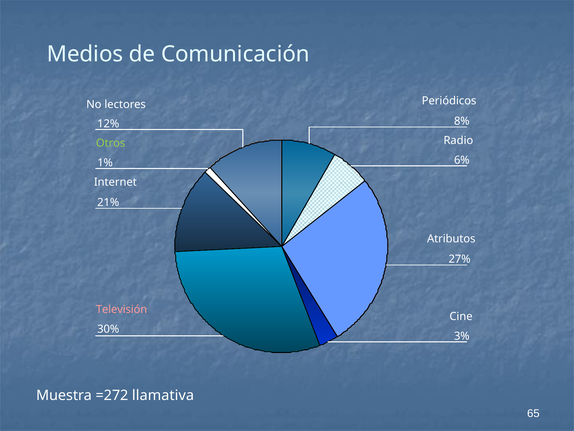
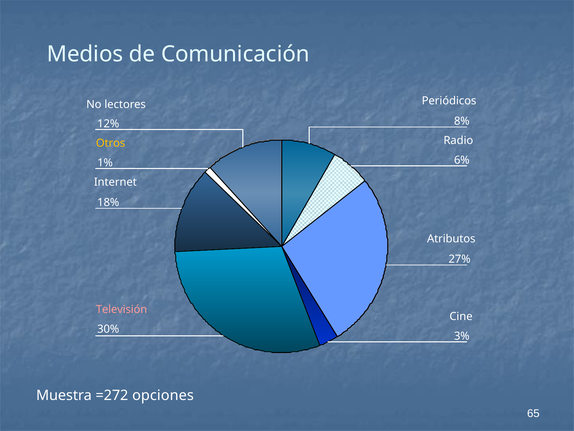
Otros colour: light green -> yellow
21%: 21% -> 18%
llamativa: llamativa -> opciones
